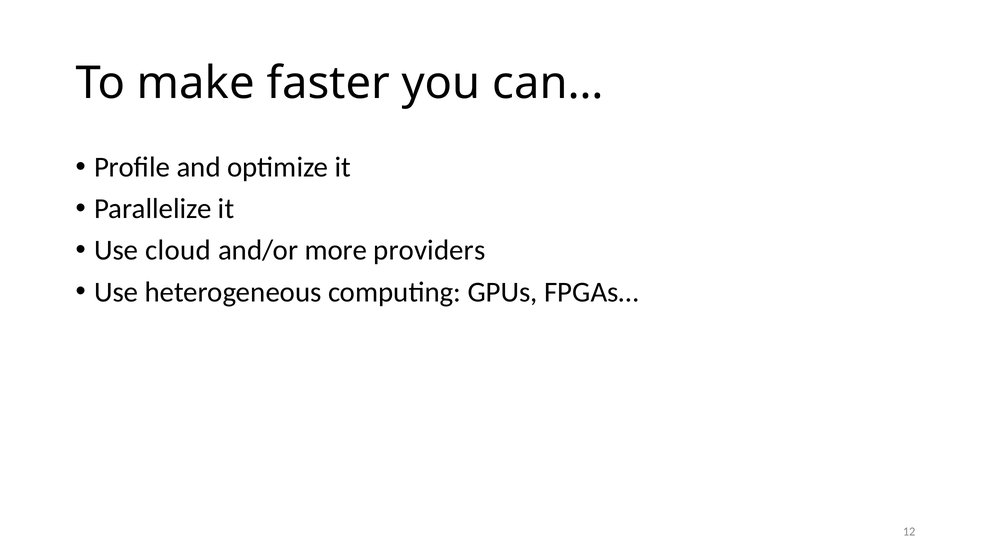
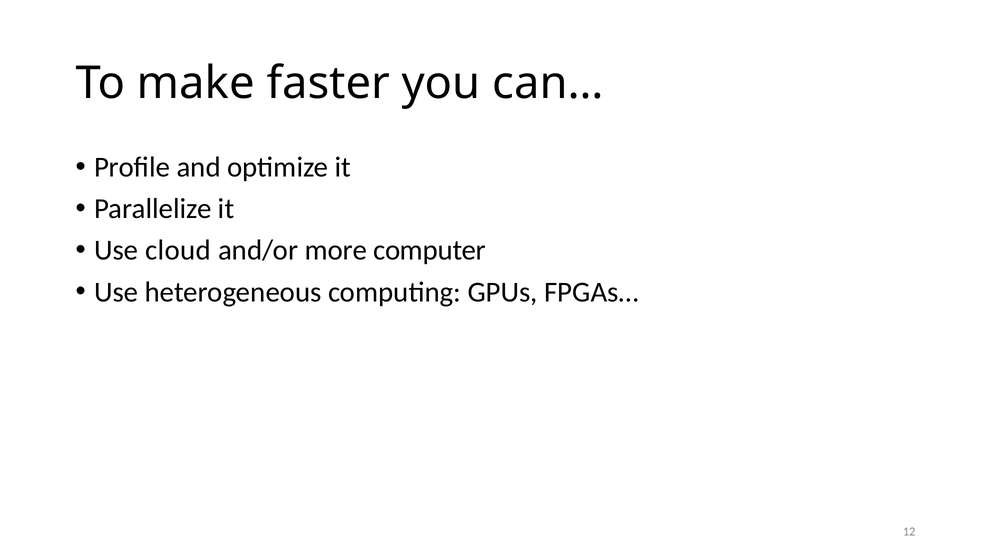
providers: providers -> computer
